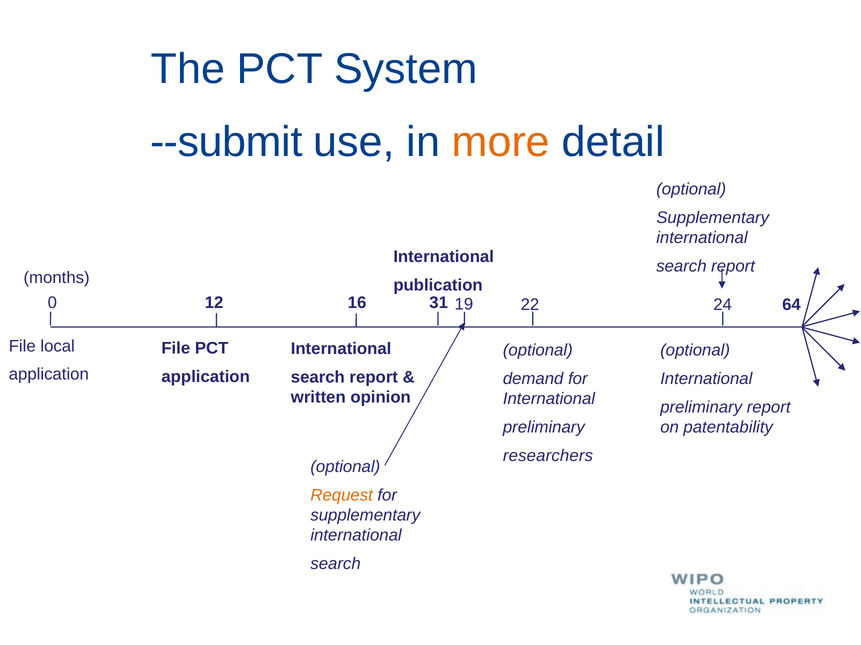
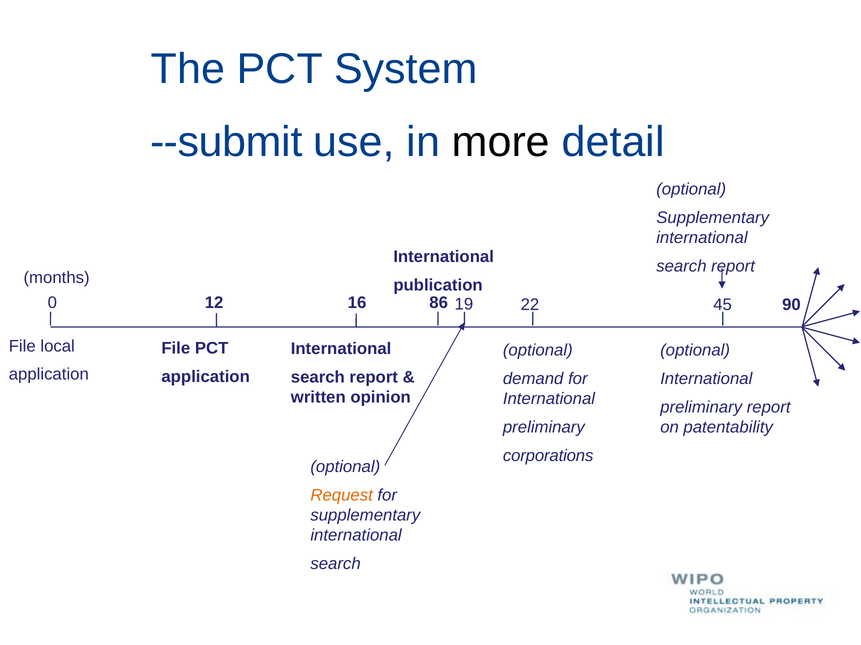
more colour: orange -> black
31: 31 -> 86
64: 64 -> 90
24: 24 -> 45
researchers: researchers -> corporations
